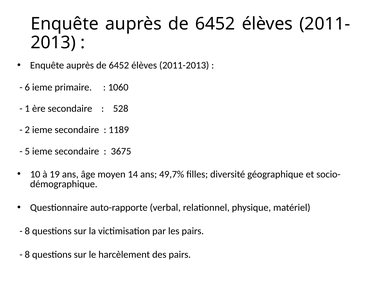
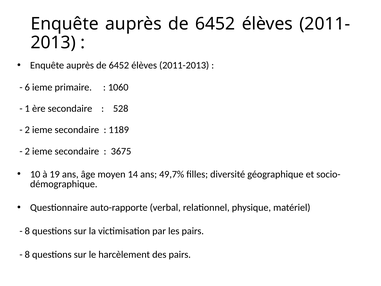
5 at (27, 151): 5 -> 2
